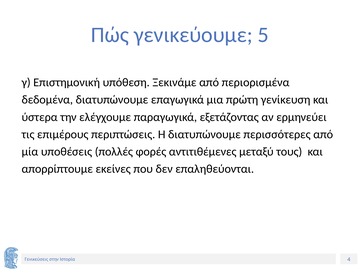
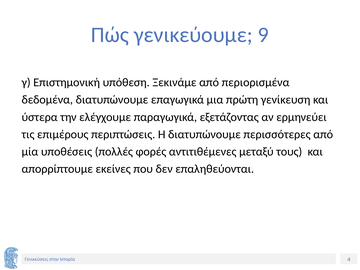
5: 5 -> 9
